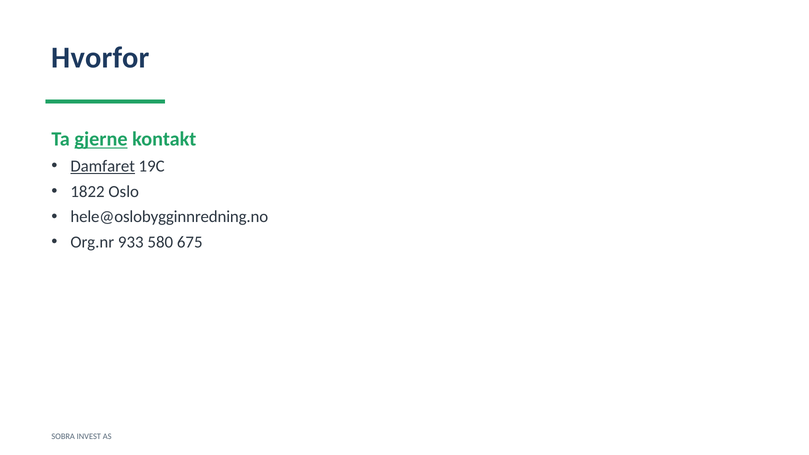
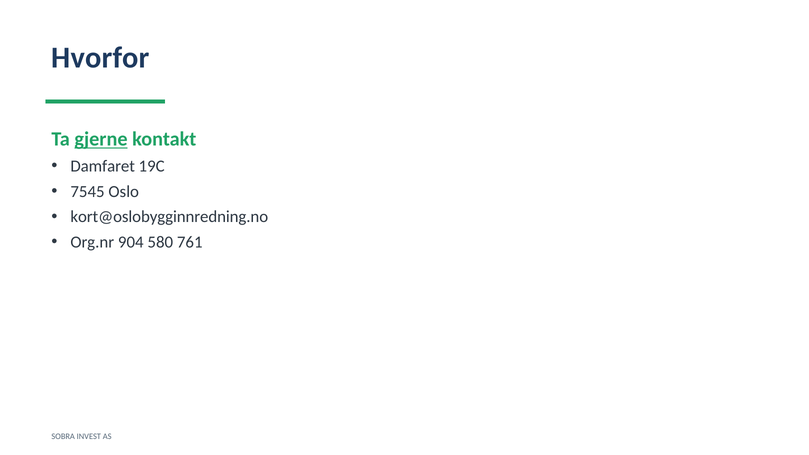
Damfaret underline: present -> none
1822: 1822 -> 7545
hele@oslobygginnredning.no: hele@oslobygginnredning.no -> kort@oslobygginnredning.no
933: 933 -> 904
675: 675 -> 761
